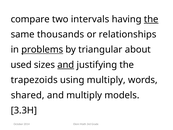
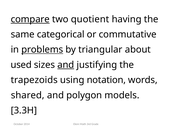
compare underline: none -> present
intervals: intervals -> quotient
the at (151, 19) underline: present -> none
thousands: thousands -> categorical
relationships: relationships -> commutative
using multiply: multiply -> notation
and multiply: multiply -> polygon
